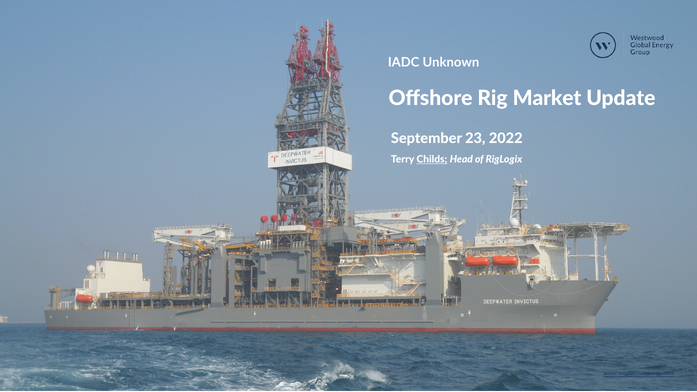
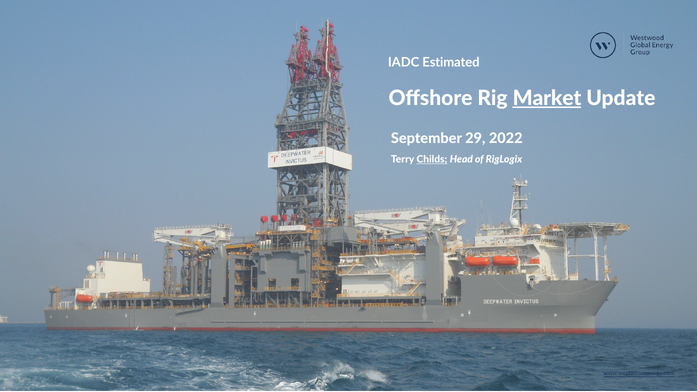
Unknown: Unknown -> Estimated
Market underline: none -> present
23: 23 -> 29
